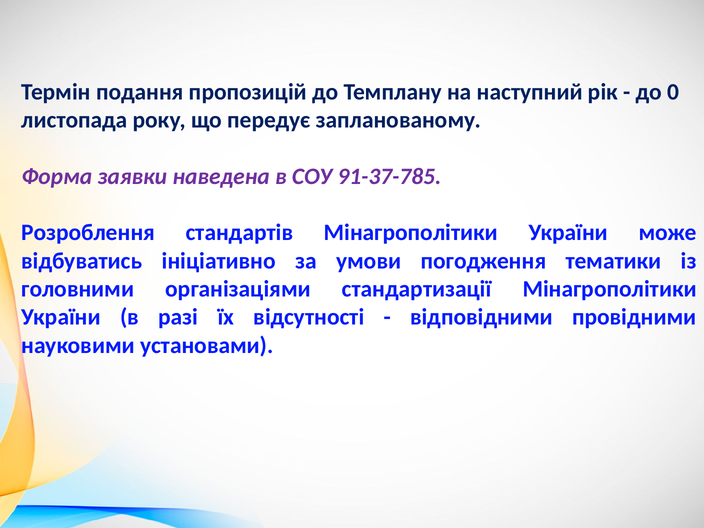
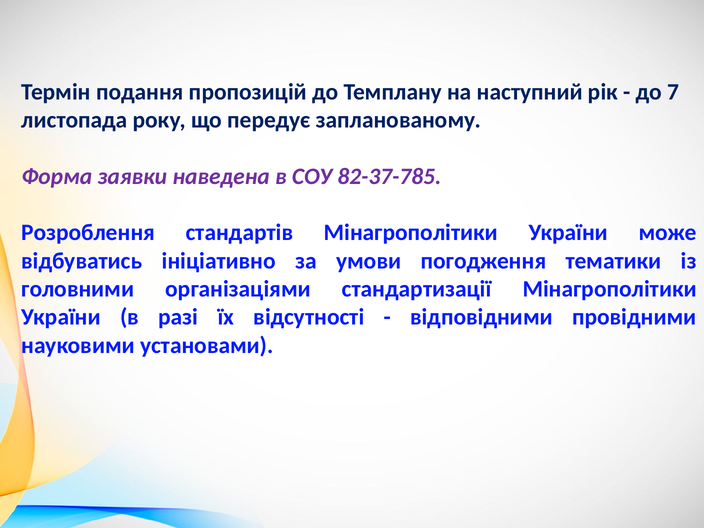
0: 0 -> 7
91-37-785: 91-37-785 -> 82-37-785
